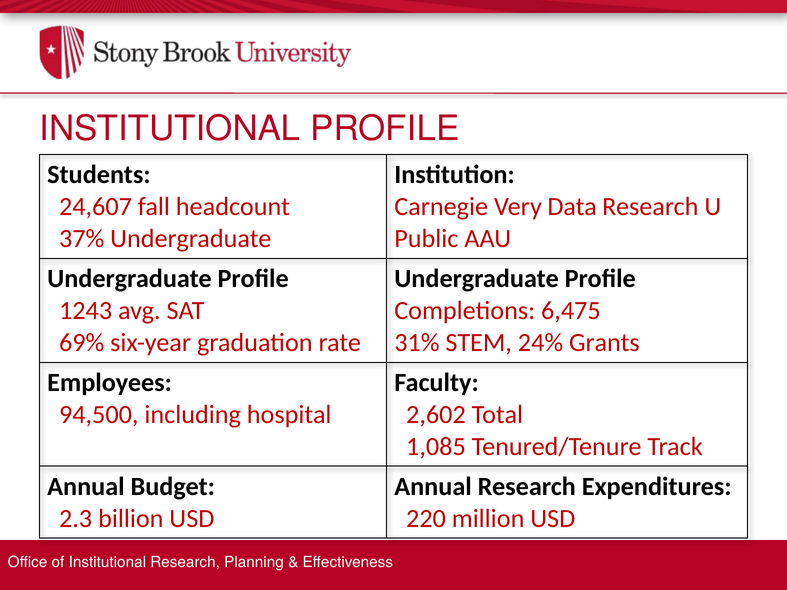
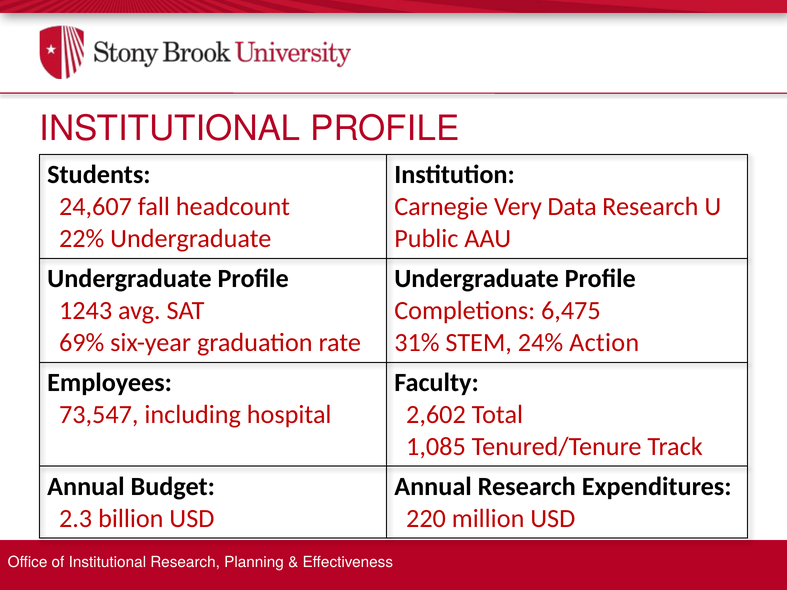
37%: 37% -> 22%
Grants: Grants -> Action
94,500: 94,500 -> 73,547
